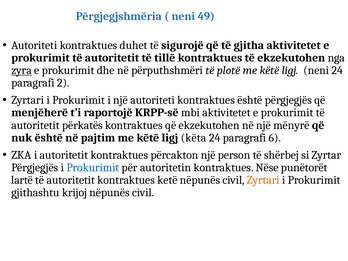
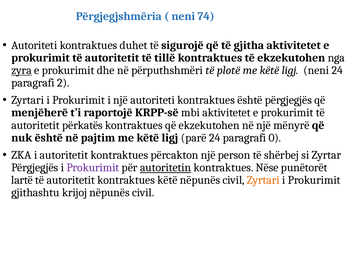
49: 49 -> 74
këta: këta -> parë
6: 6 -> 0
Prokurimit at (93, 168) colour: blue -> purple
autoritetin underline: none -> present
kontraktues ketë: ketë -> këtë
